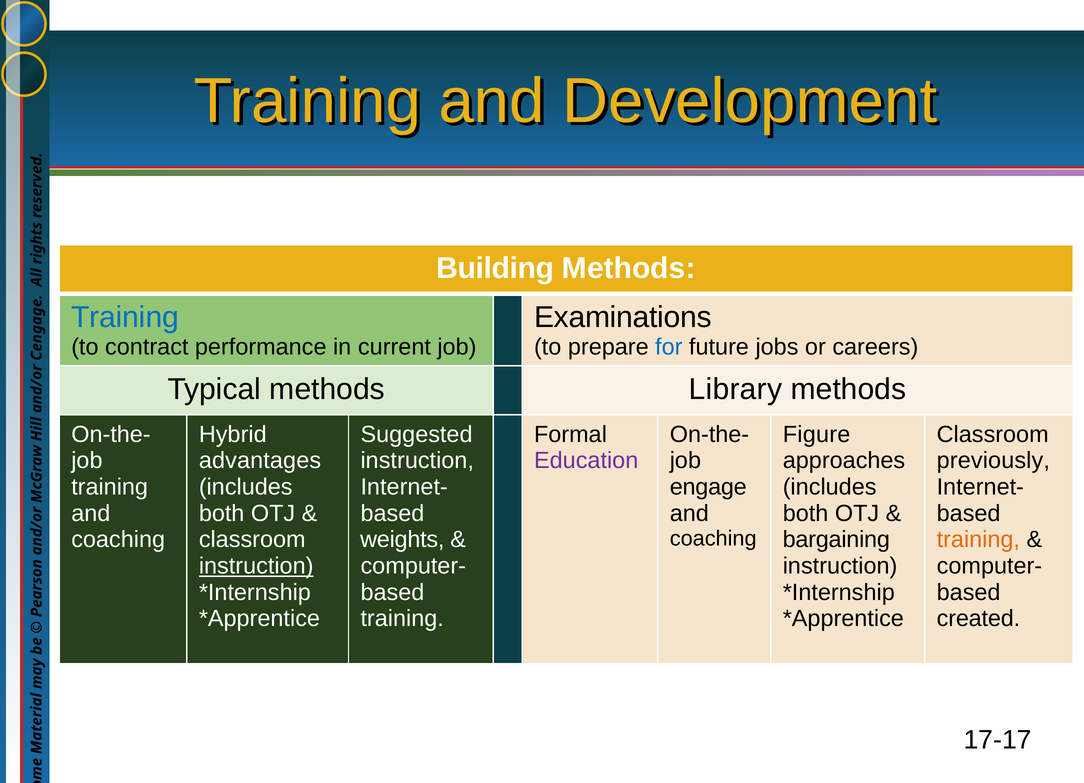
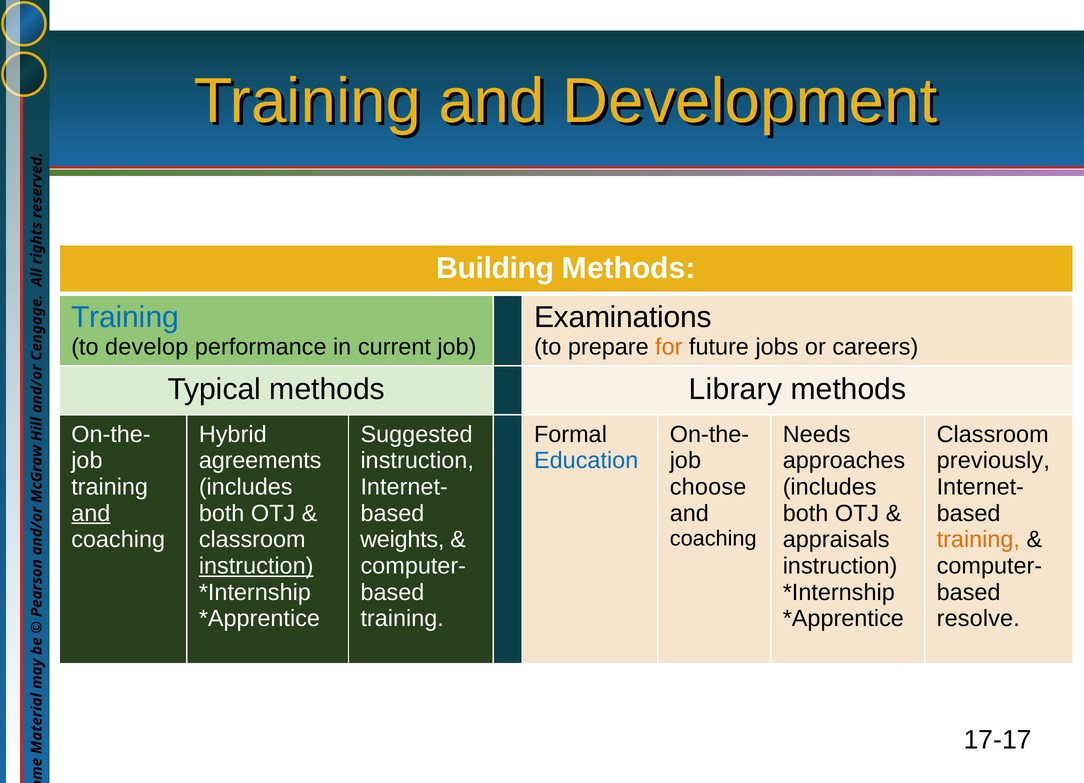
contract: contract -> develop
for colour: blue -> orange
Figure: Figure -> Needs
advantages: advantages -> agreements
Education colour: purple -> blue
engage: engage -> choose
and at (91, 513) underline: none -> present
bargaining: bargaining -> appraisals
created: created -> resolve
